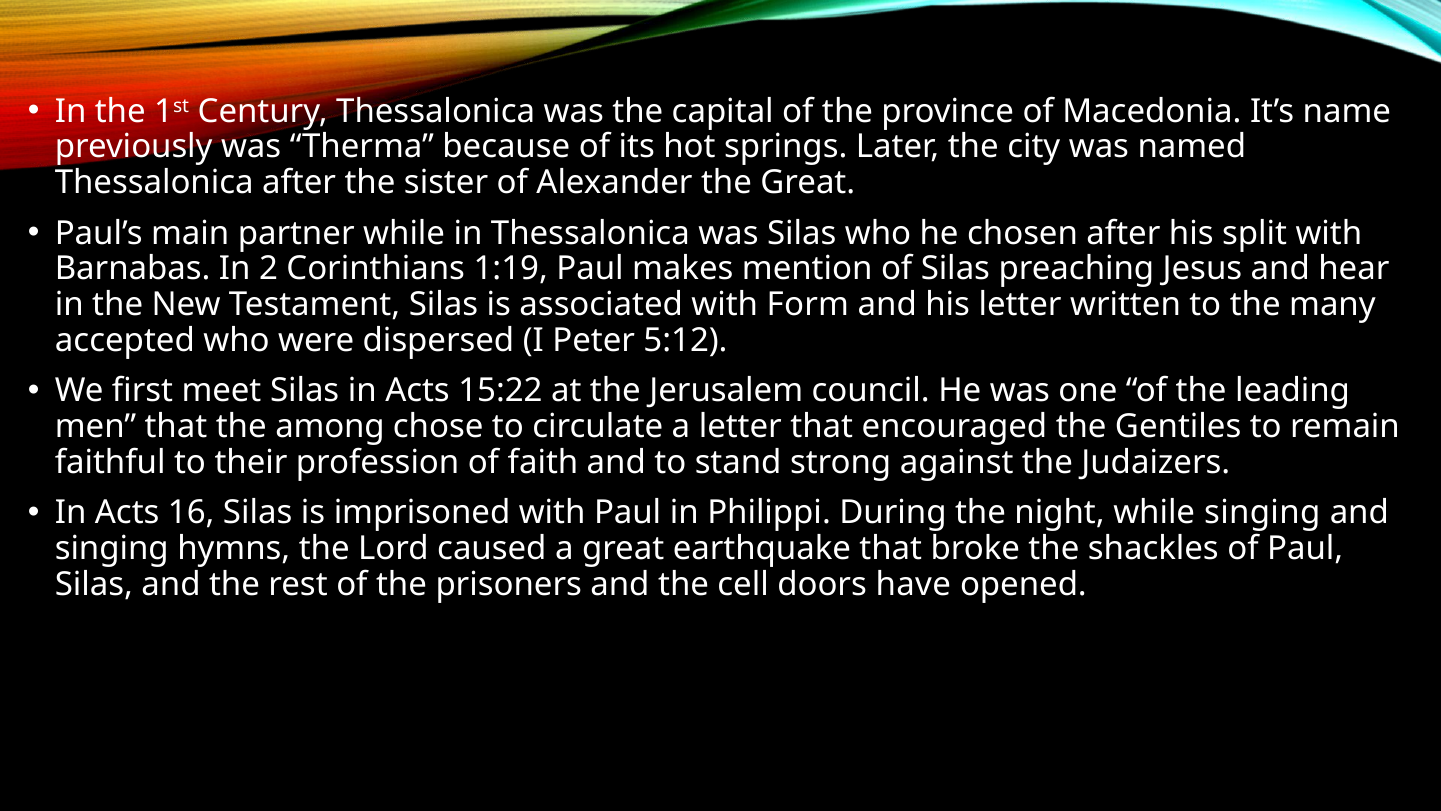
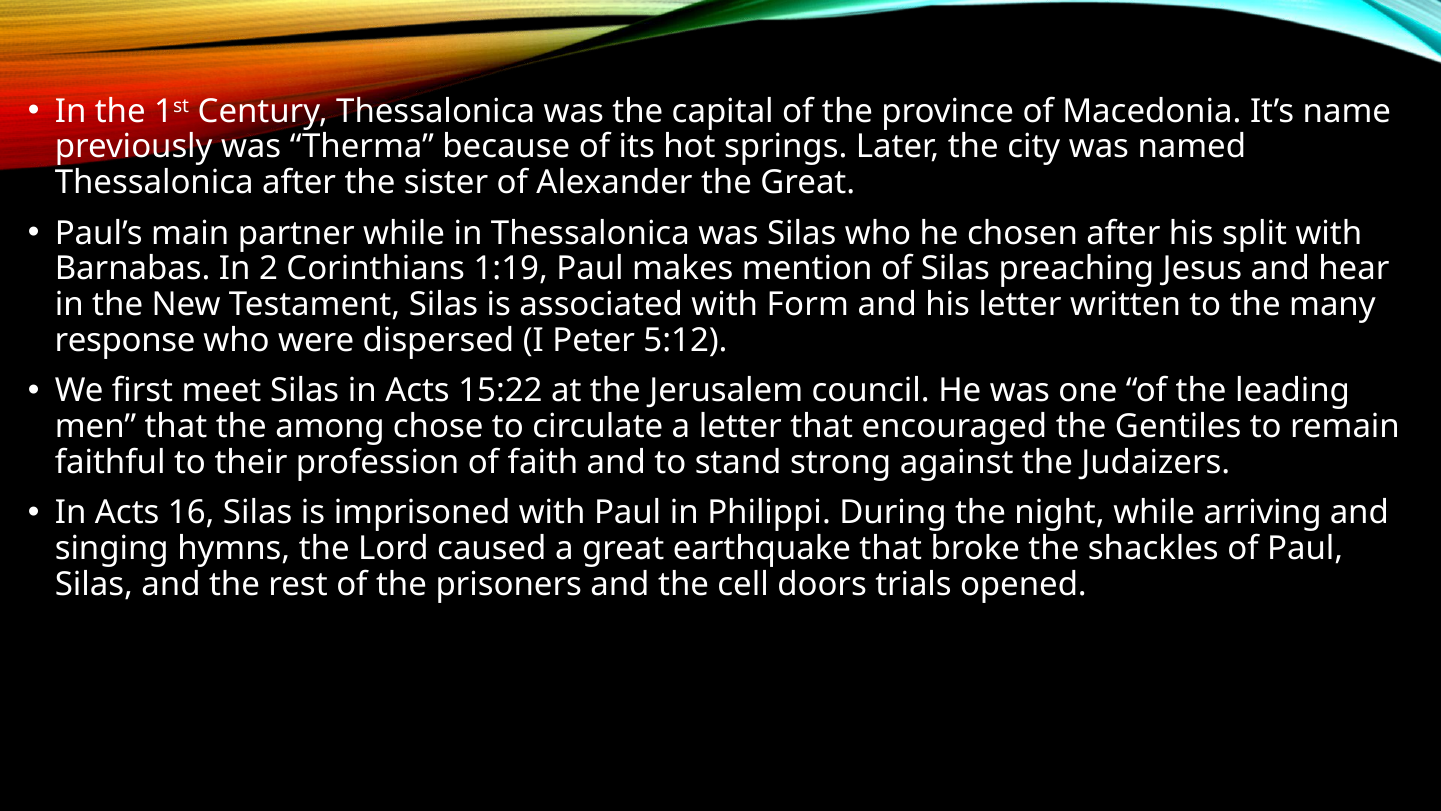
accepted: accepted -> response
while singing: singing -> arriving
have: have -> trials
